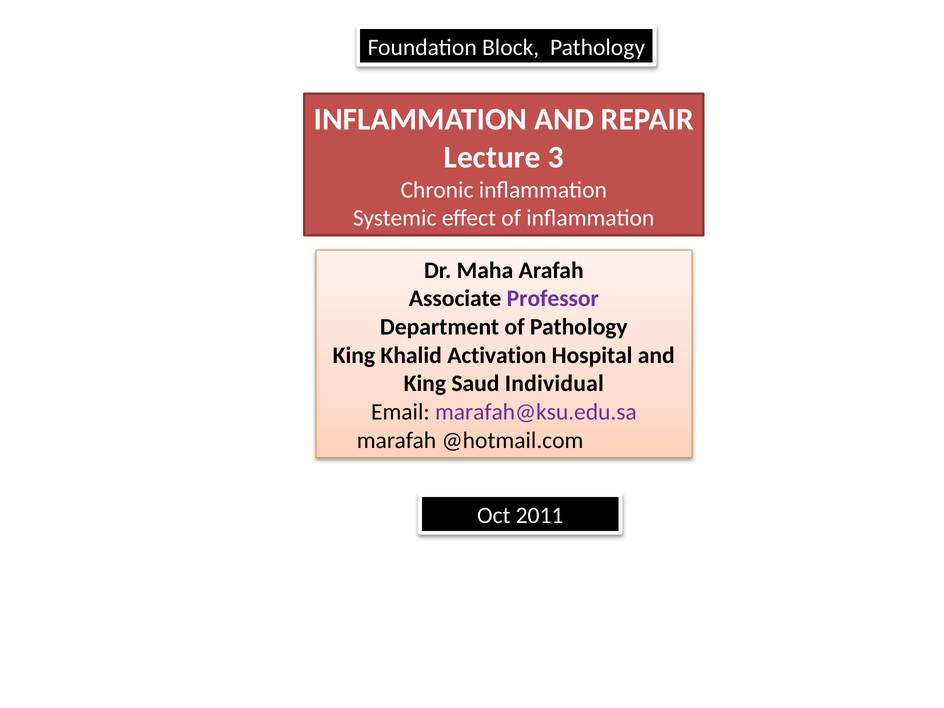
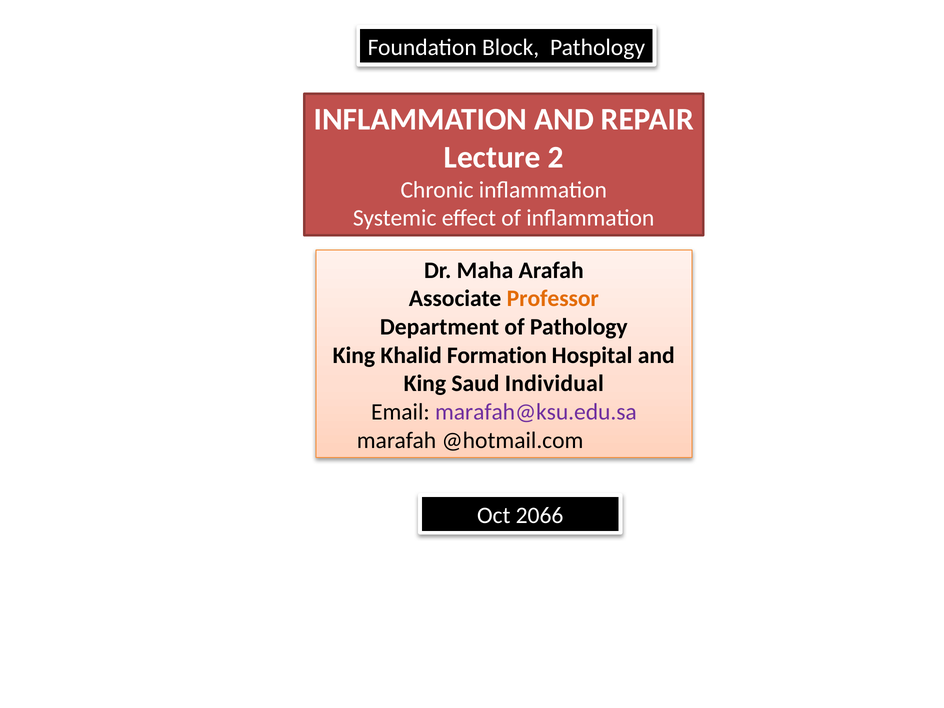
3: 3 -> 2
Professor colour: purple -> orange
Activation: Activation -> Formation
2011: 2011 -> 2066
